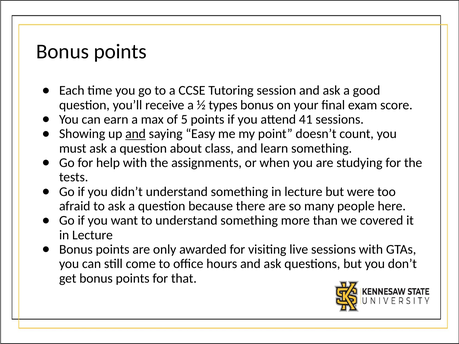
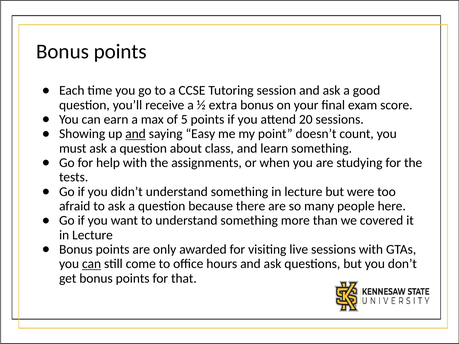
types: types -> extra
41: 41 -> 20
can at (92, 264) underline: none -> present
